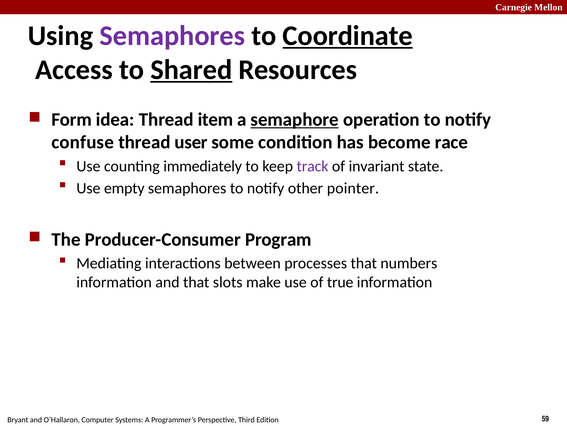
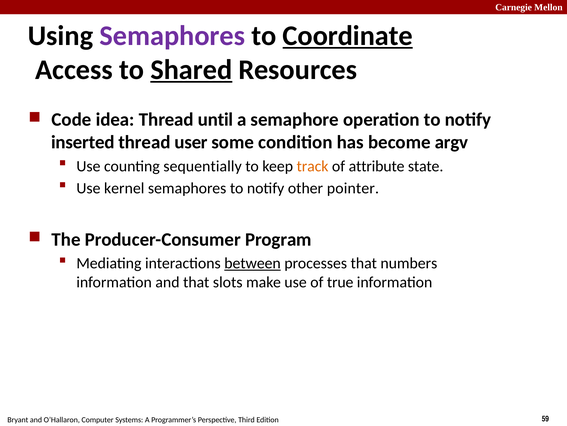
Form: Form -> Code
item: item -> until
semaphore underline: present -> none
confuse: confuse -> inserted
race: race -> argv
immediately: immediately -> sequentially
track colour: purple -> orange
invariant: invariant -> attribute
empty: empty -> kernel
between underline: none -> present
